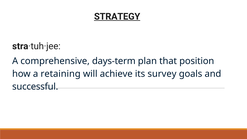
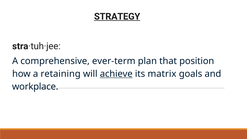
days-term: days-term -> ever-term
achieve underline: none -> present
survey: survey -> matrix
successful: successful -> workplace
